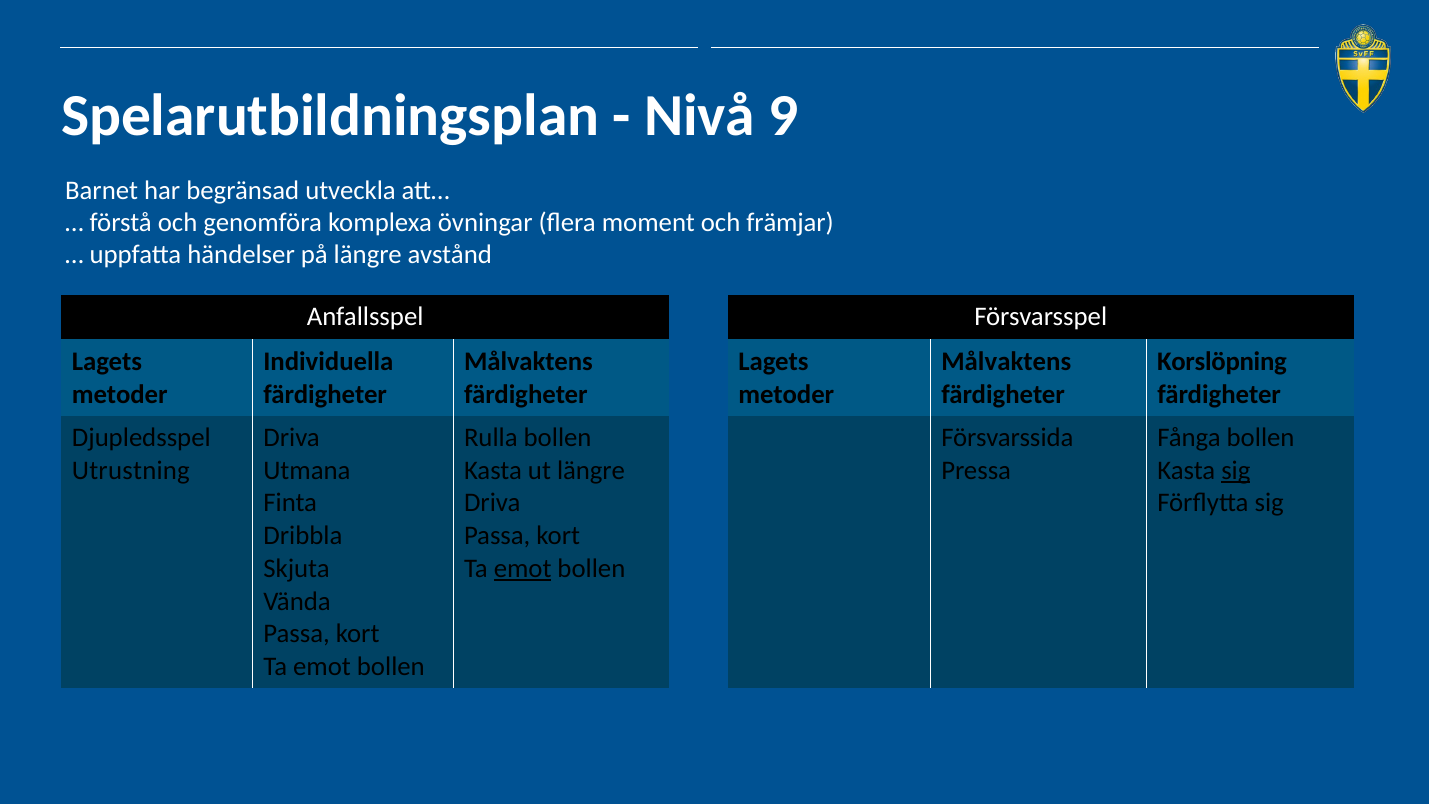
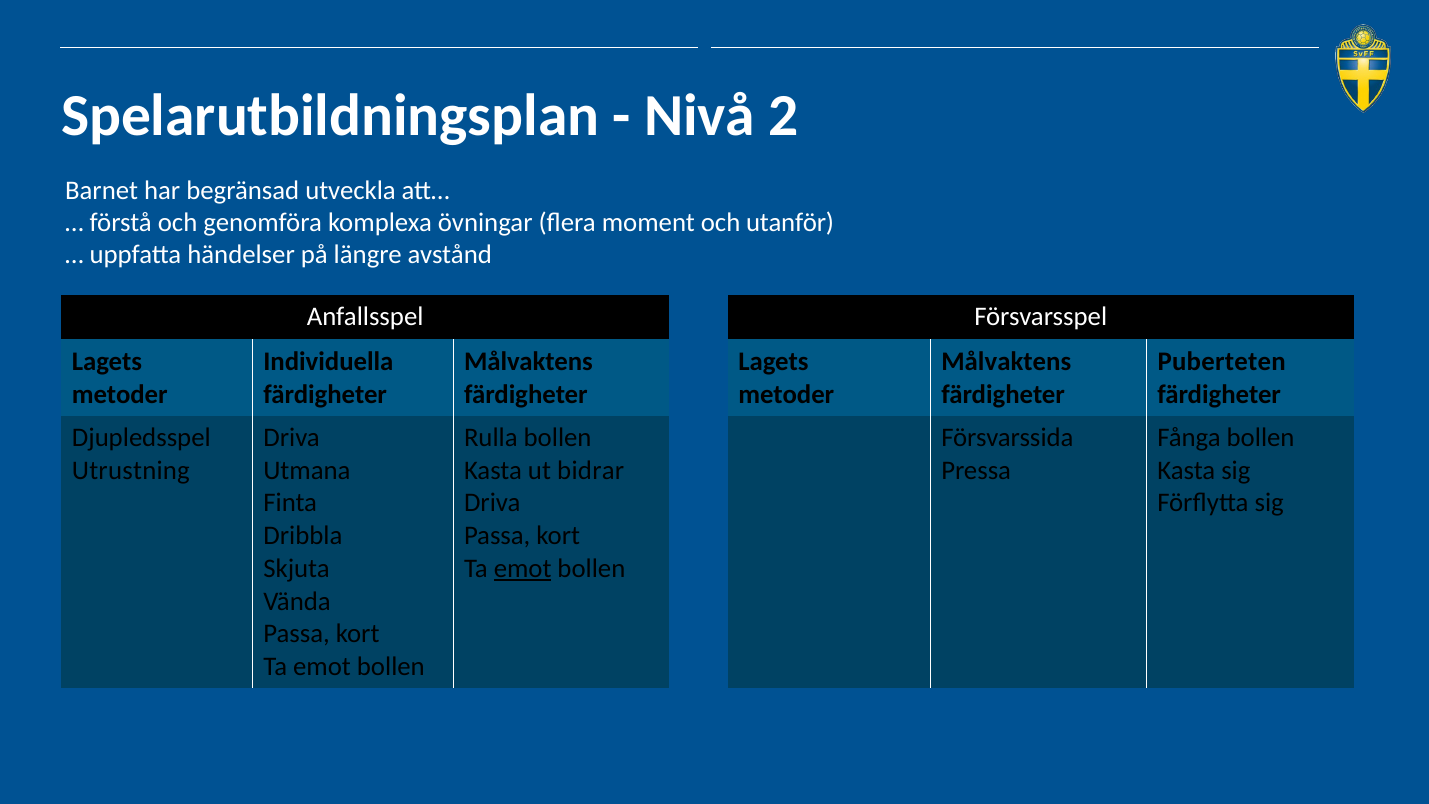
9: 9 -> 2
främjar: främjar -> utanför
Korslöpning: Korslöpning -> Puberteten
ut längre: längre -> bidrar
sig at (1236, 470) underline: present -> none
